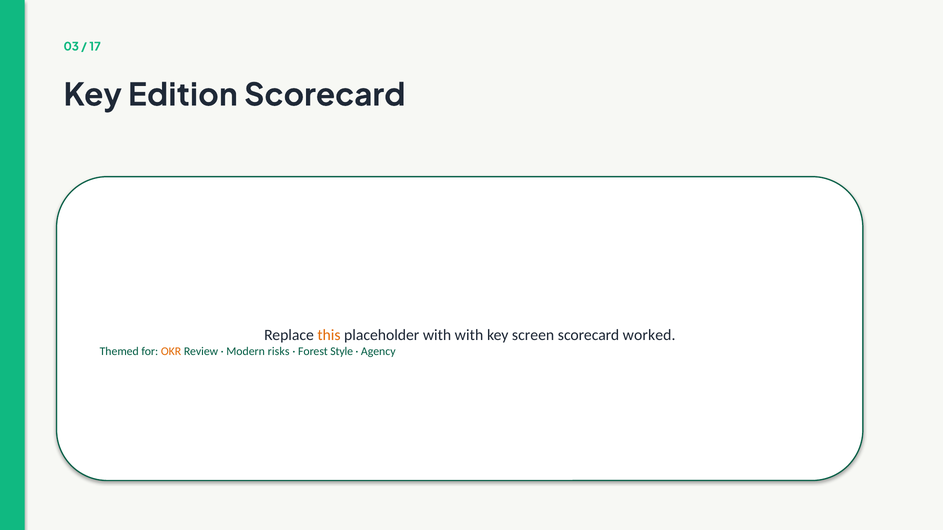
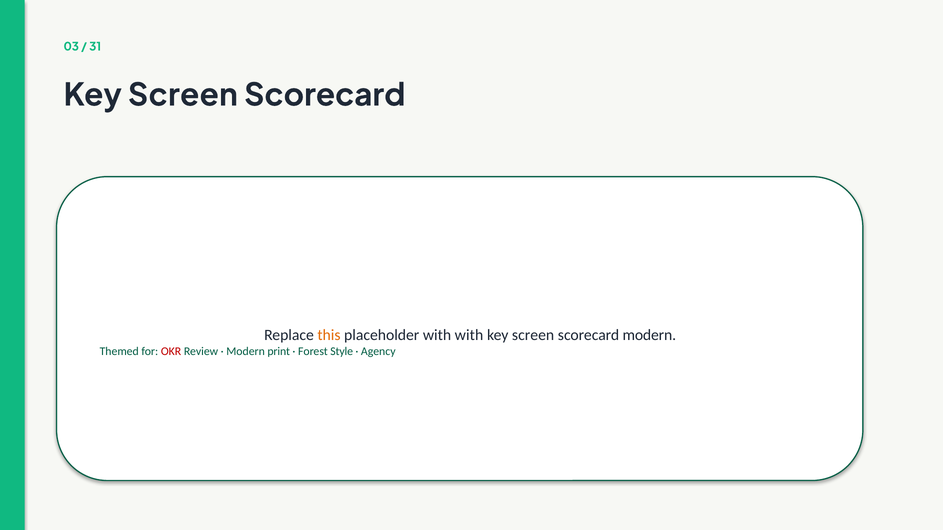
17: 17 -> 31
Edition at (183, 95): Edition -> Screen
scorecard worked: worked -> modern
OKR colour: orange -> red
risks: risks -> print
